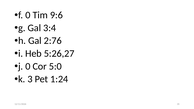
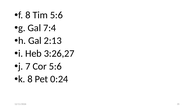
f 0: 0 -> 8
Tim 9:6: 9:6 -> 5:6
3:4: 3:4 -> 7:4
2:76: 2:76 -> 2:13
5:26,27: 5:26,27 -> 3:26,27
j 0: 0 -> 7
Cor 5:0: 5:0 -> 5:6
k 3: 3 -> 8
1:24: 1:24 -> 0:24
